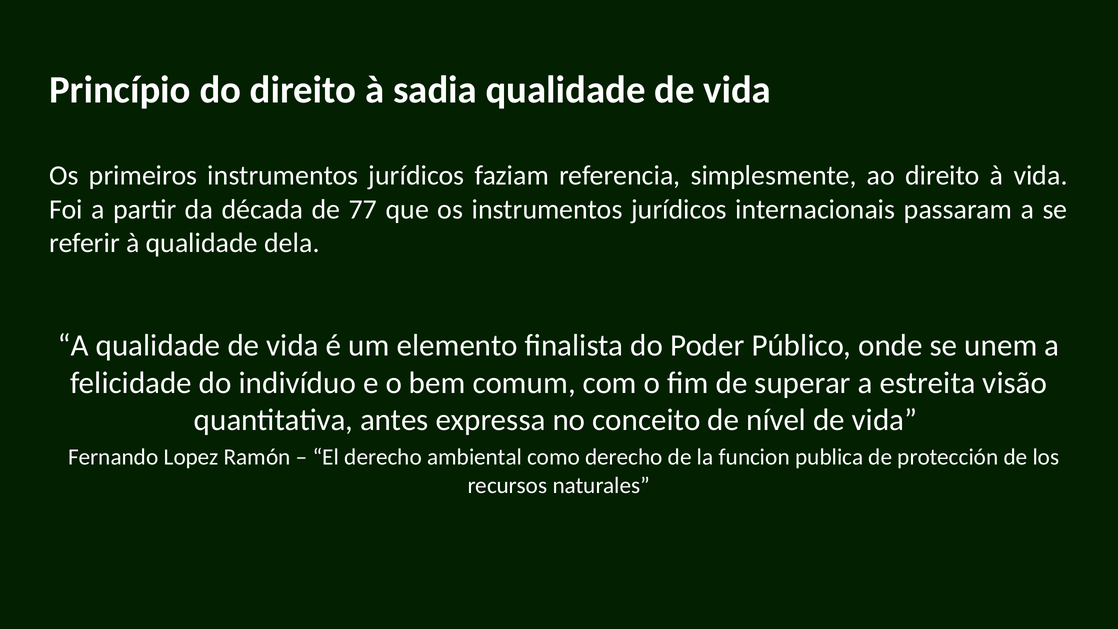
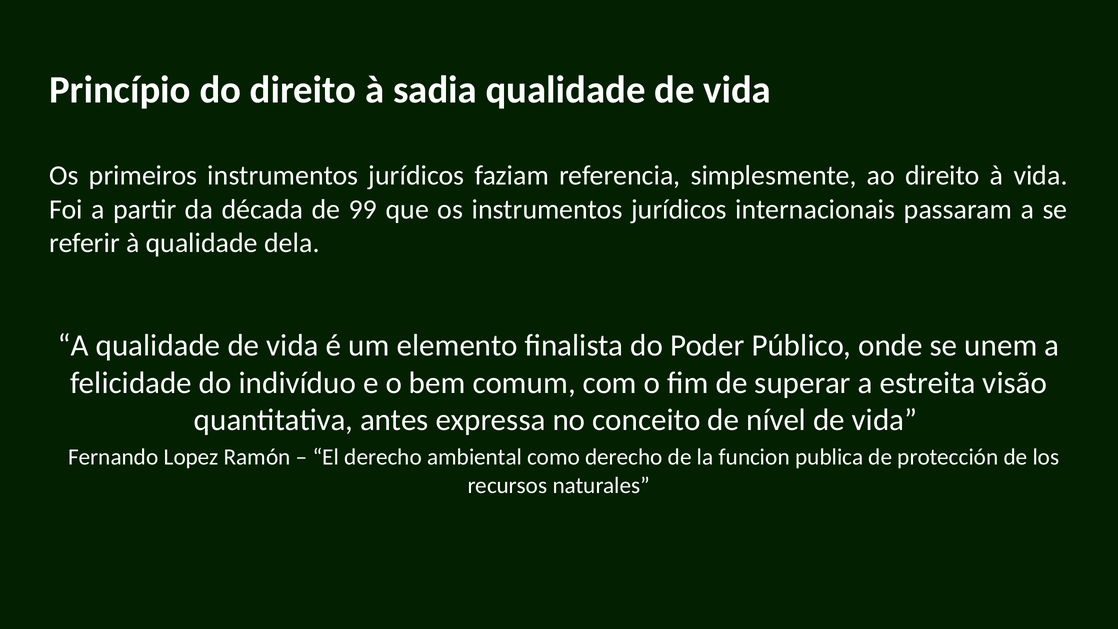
77: 77 -> 99
